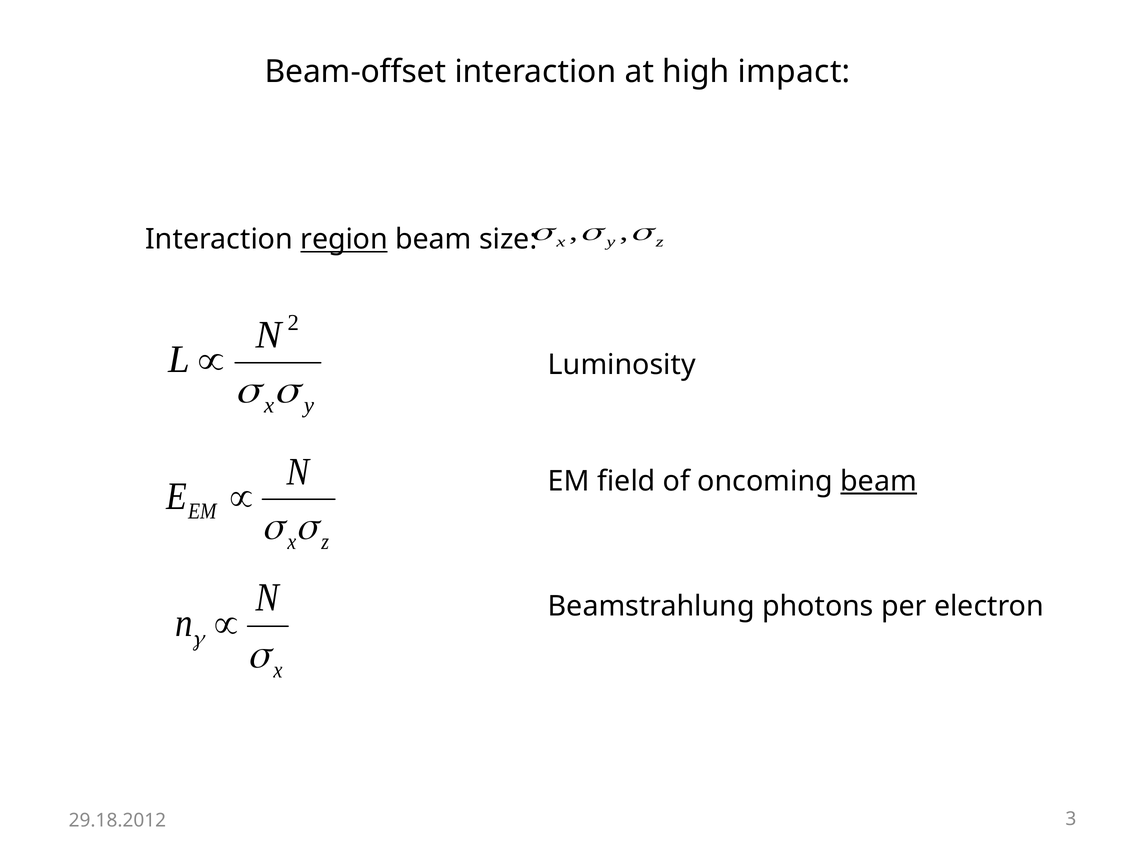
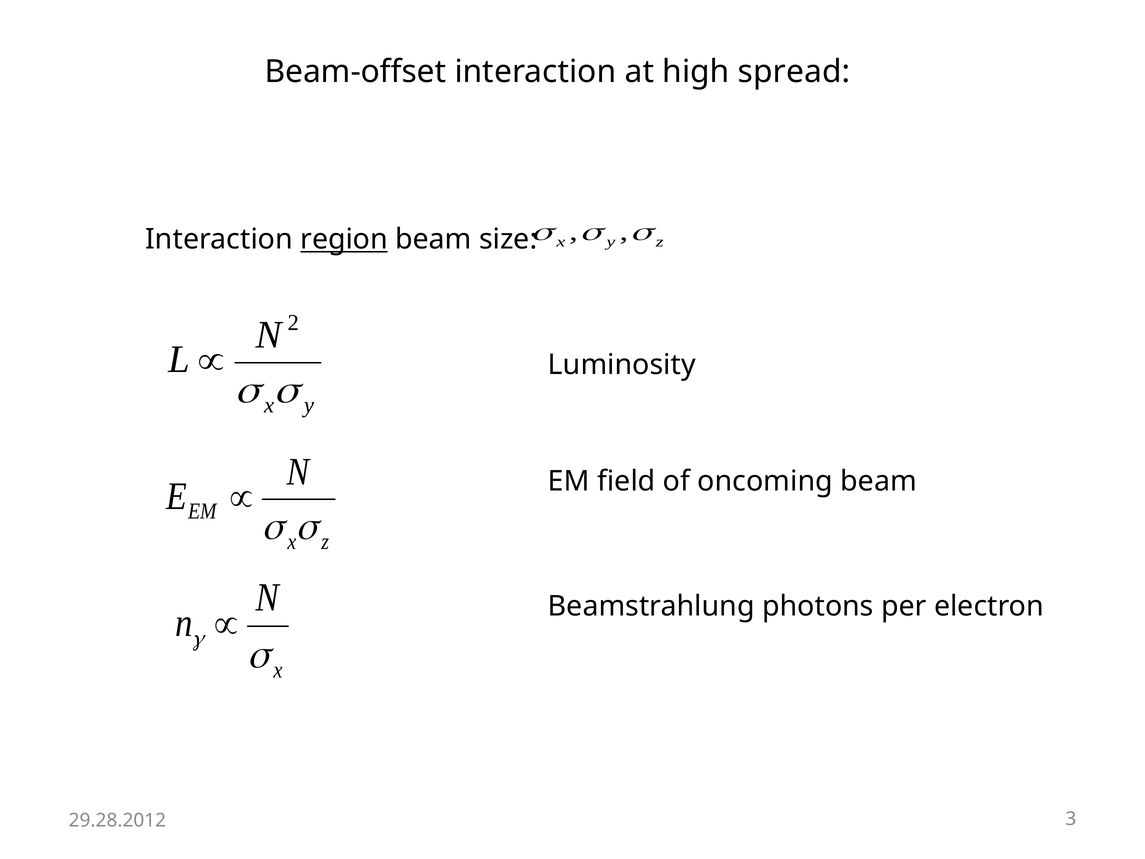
impact: impact -> spread
beam at (879, 481) underline: present -> none
29.18.2012: 29.18.2012 -> 29.28.2012
